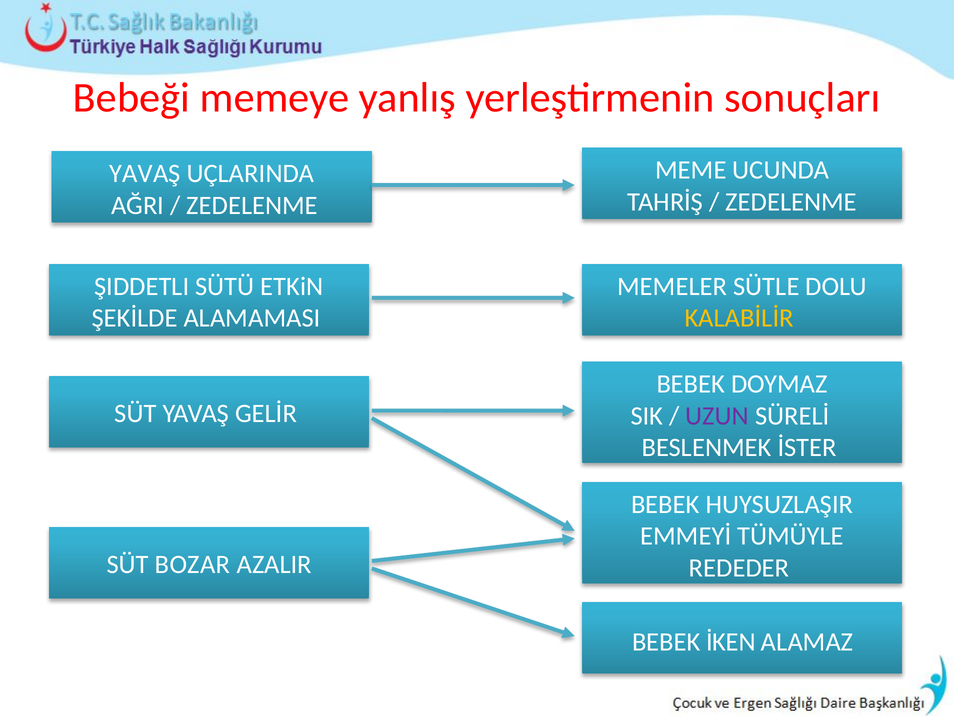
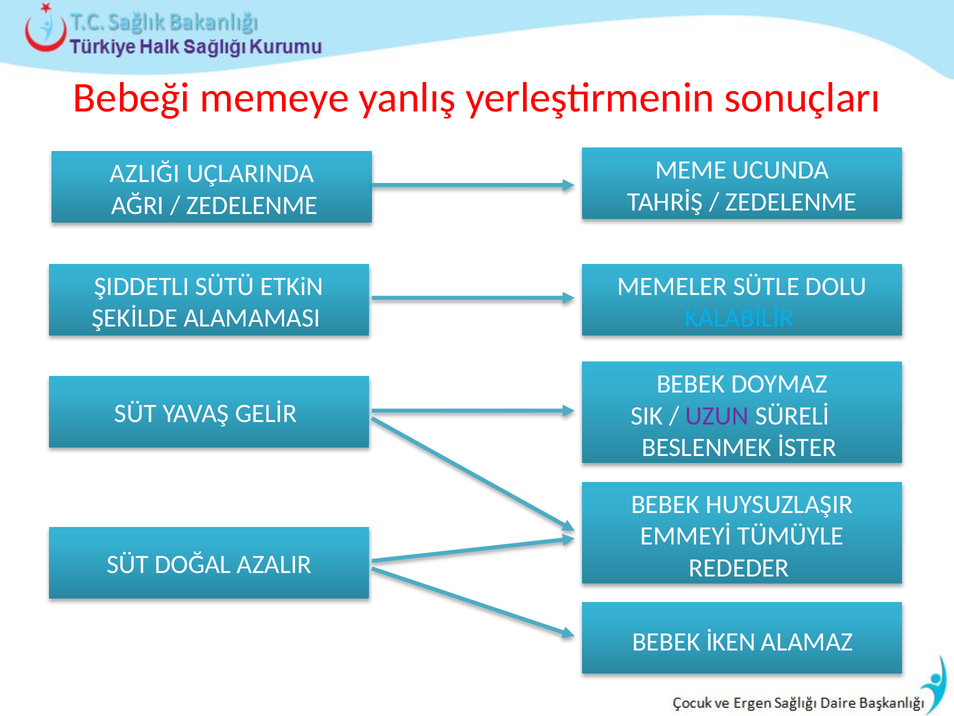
YAVAŞ at (145, 173): YAVAŞ -> AZLIĞI
KALABİLİR colour: yellow -> light blue
BOZAR: BOZAR -> DOĞAL
